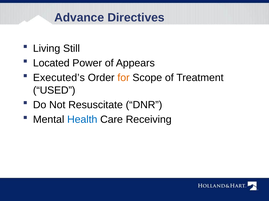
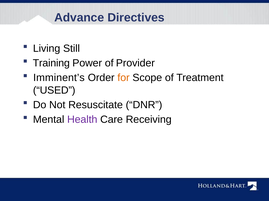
Located: Located -> Training
Appears: Appears -> Provider
Executed’s: Executed’s -> Imminent’s
Health colour: blue -> purple
